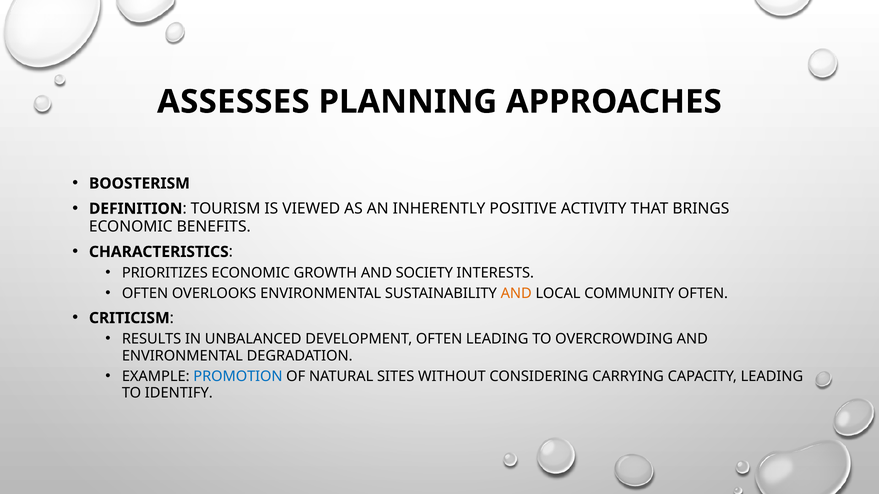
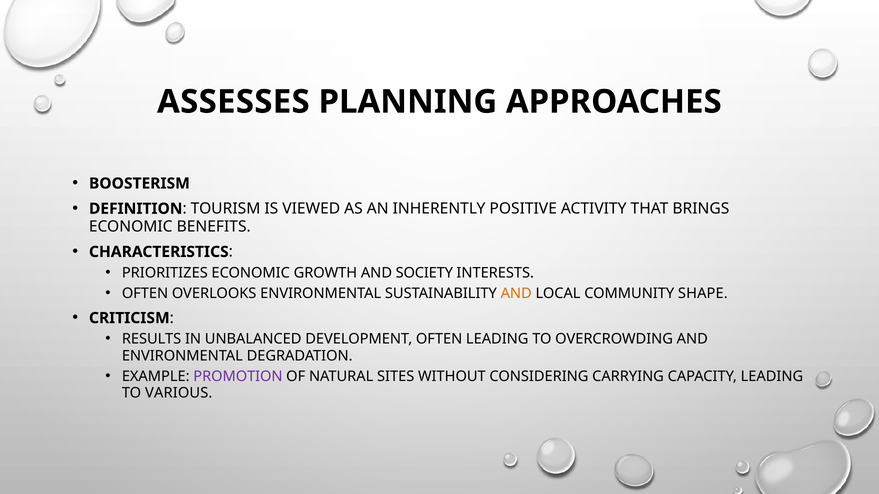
COMMUNITY OFTEN: OFTEN -> SHAPE
PROMOTION colour: blue -> purple
IDENTIFY: IDENTIFY -> VARIOUS
